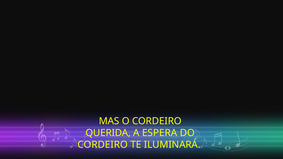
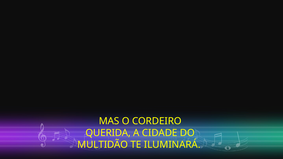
ESPERA: ESPERA -> CIDADE
CORDEIRO at (103, 145): CORDEIRO -> MULTIDÃO
